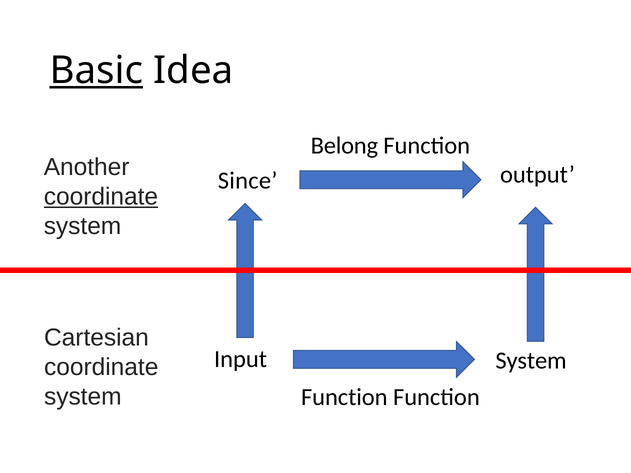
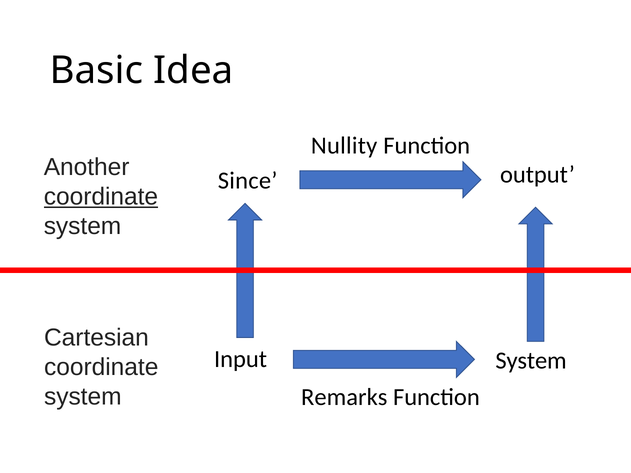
Basic underline: present -> none
Belong: Belong -> Nullity
system Function: Function -> Remarks
